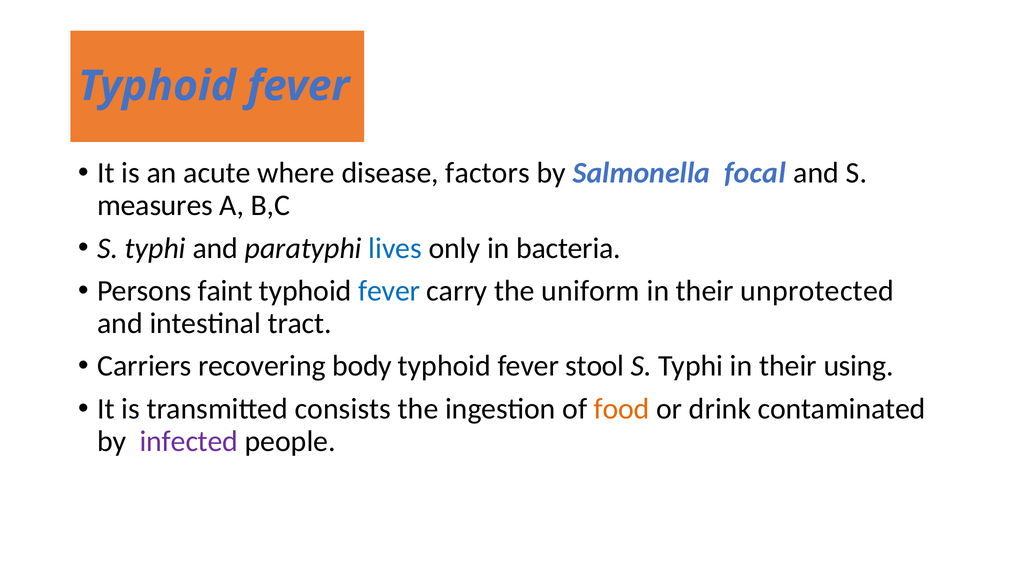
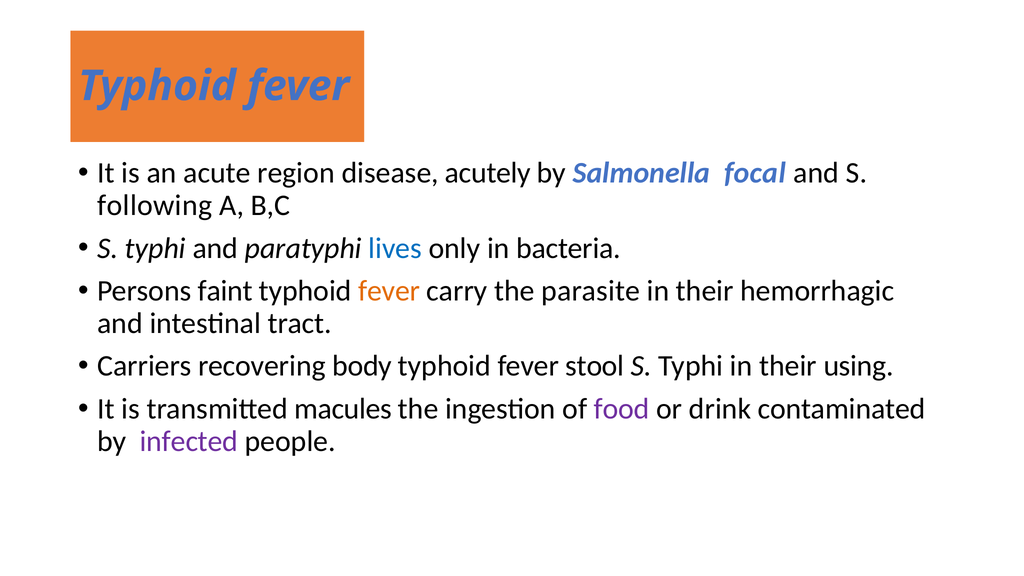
where: where -> region
factors: factors -> acutely
measures: measures -> following
fever at (389, 291) colour: blue -> orange
uniform: uniform -> parasite
unprotected: unprotected -> hemorrhagic
consists: consists -> macules
food colour: orange -> purple
